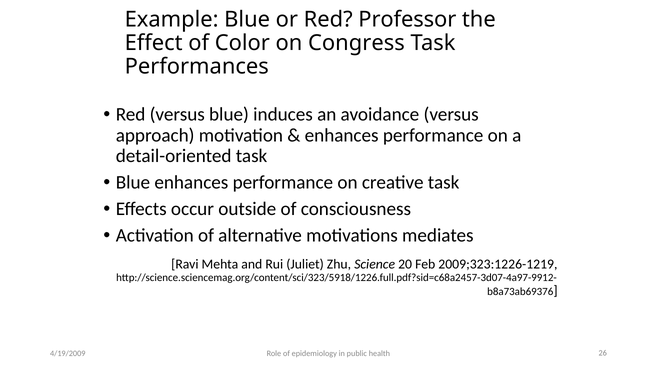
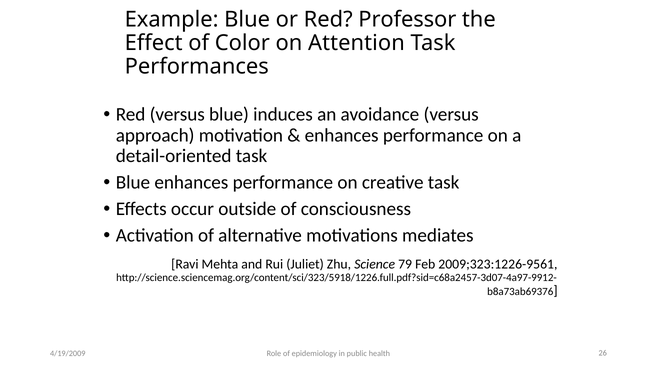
Congress: Congress -> Attention
20: 20 -> 79
2009;323:1226-1219: 2009;323:1226-1219 -> 2009;323:1226-9561
